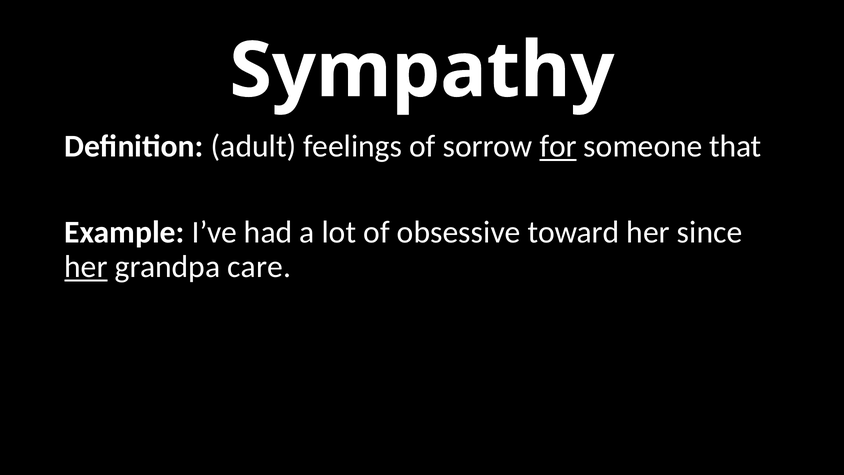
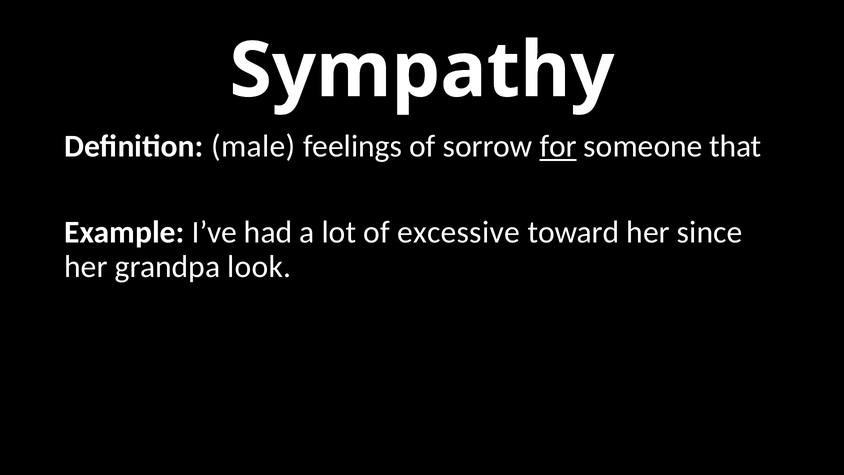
adult: adult -> male
obsessive: obsessive -> excessive
her at (86, 267) underline: present -> none
care: care -> look
